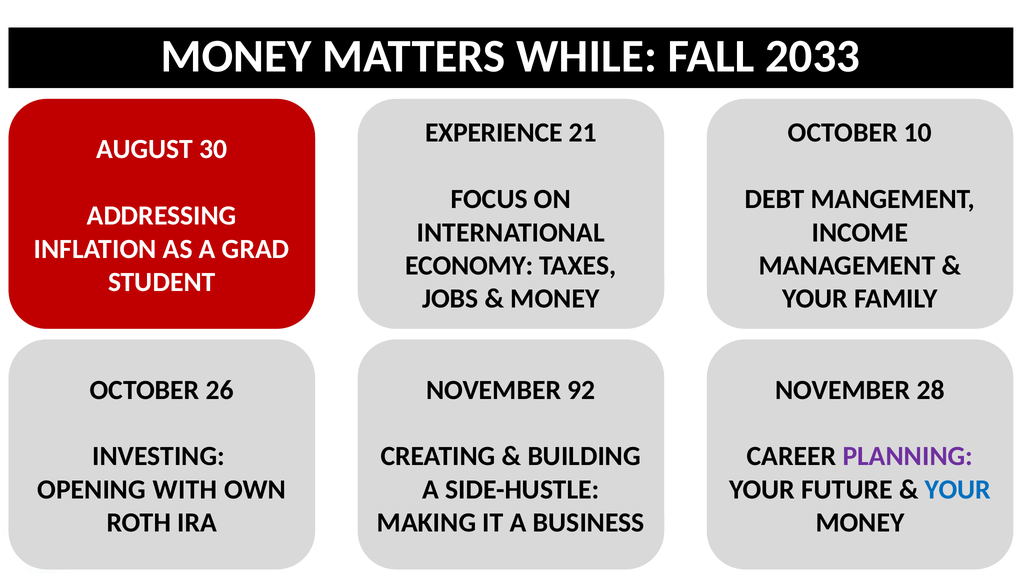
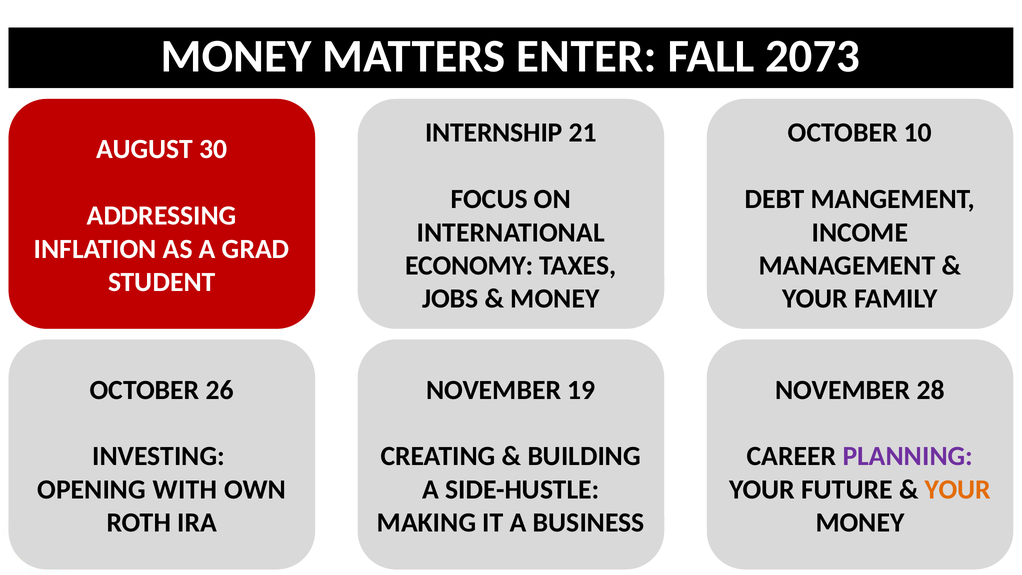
WHILE: WHILE -> ENTER
2033: 2033 -> 2073
EXPERIENCE: EXPERIENCE -> INTERNSHIP
92: 92 -> 19
YOUR at (958, 489) colour: blue -> orange
